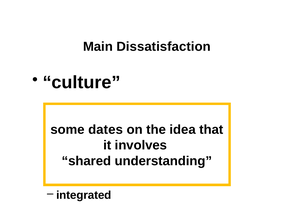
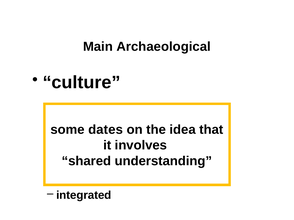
Dissatisfaction: Dissatisfaction -> Archaeological
